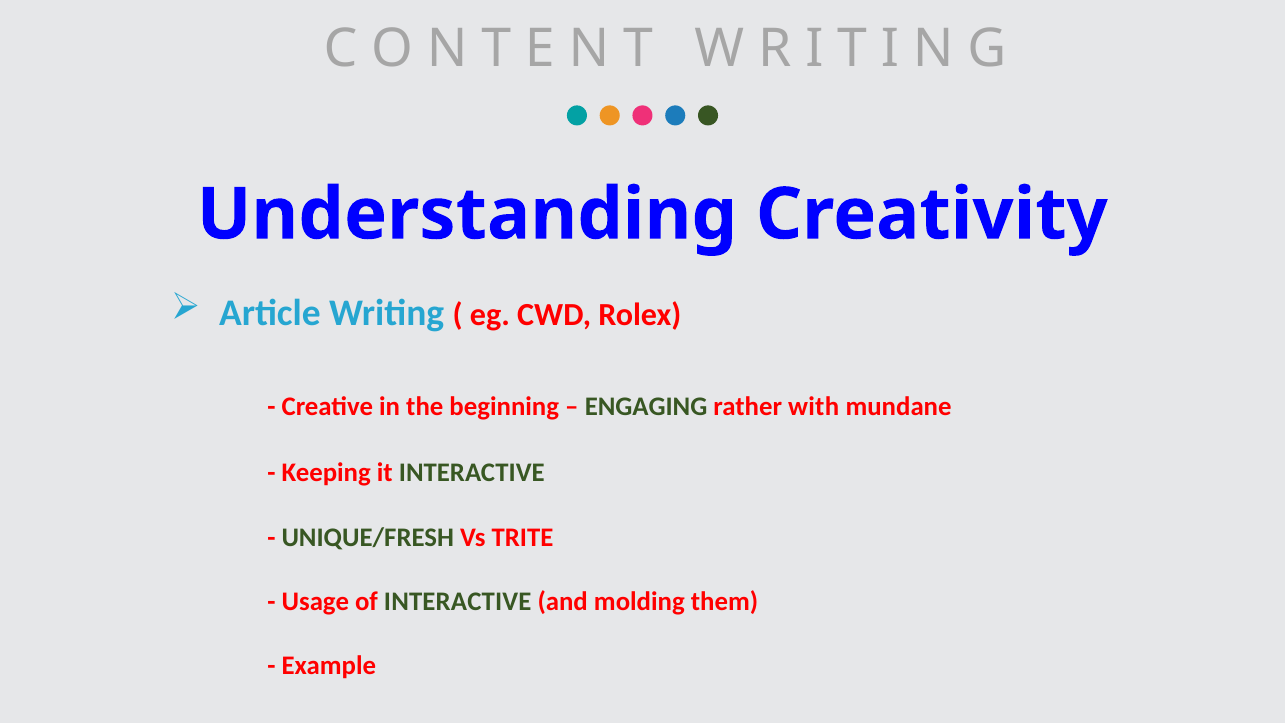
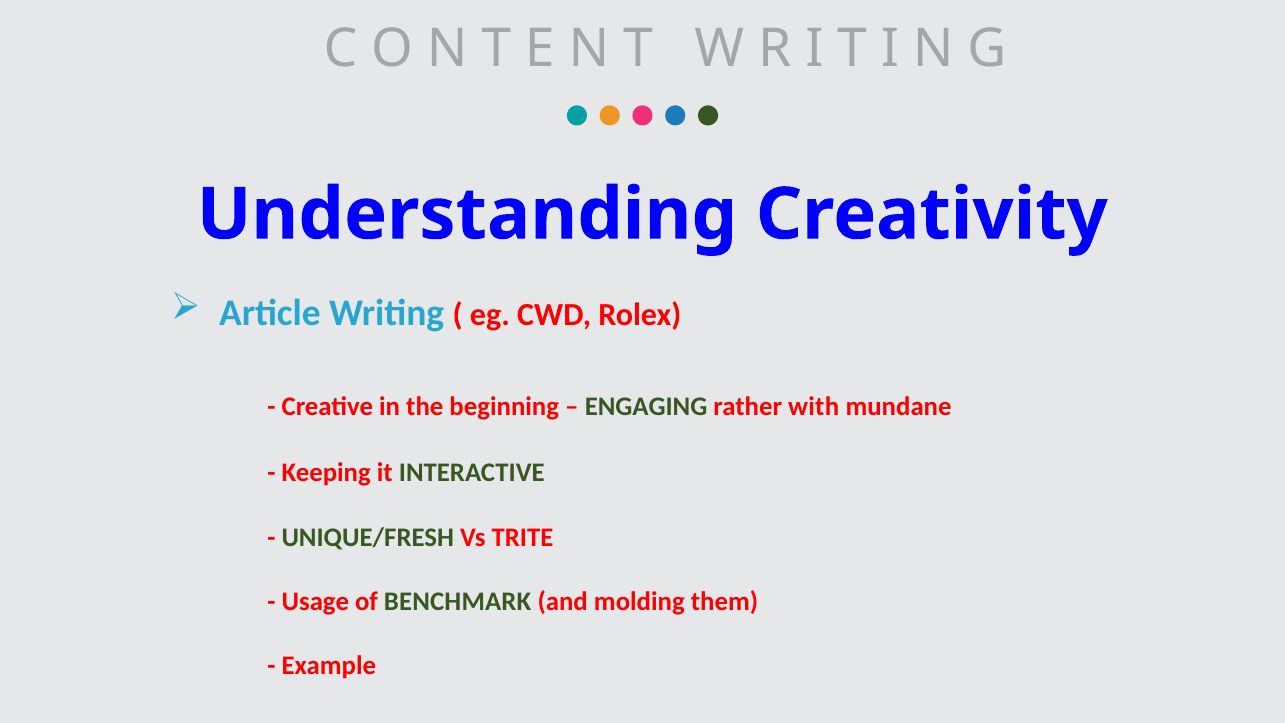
of INTERACTIVE: INTERACTIVE -> BENCHMARK
